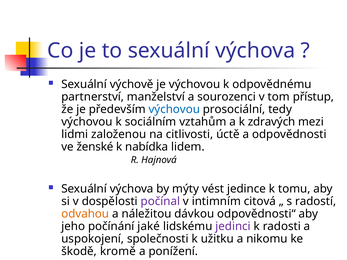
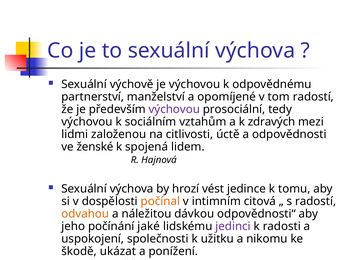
sourozenci: sourozenci -> opomíjené
tom přístup: přístup -> radostí
výchovou at (174, 109) colour: blue -> purple
nabídka: nabídka -> spojená
mýty: mýty -> hrozí
počínal colour: purple -> orange
kromě: kromě -> ukázat
